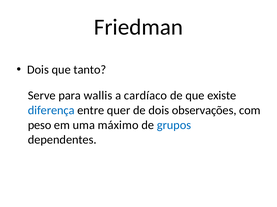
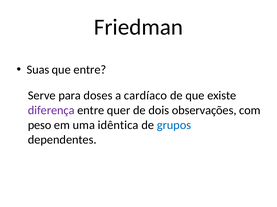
Dois at (38, 70): Dois -> Suas
que tanto: tanto -> entre
wallis: wallis -> doses
diferença colour: blue -> purple
máximo: máximo -> idêntica
